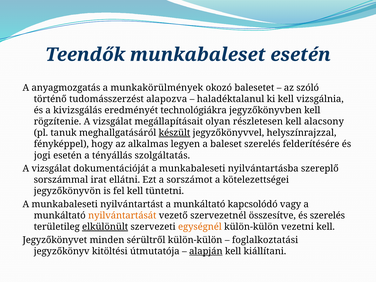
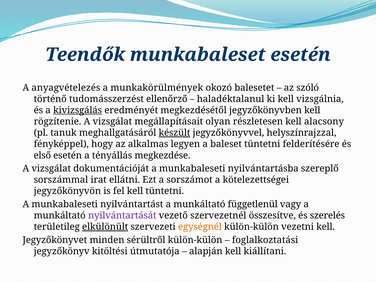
anyagmozgatás: anyagmozgatás -> anyagvételezés
alapozva: alapozva -> ellenőrző
kivizsgálás underline: none -> present
technológiákra: technológiákra -> megkezdésétől
baleset szerelés: szerelés -> tüntetni
jogi: jogi -> első
szolgáltatás: szolgáltatás -> megkezdése
kapcsolódó: kapcsolódó -> függetlenül
nyilvántartását colour: orange -> purple
alapján underline: present -> none
